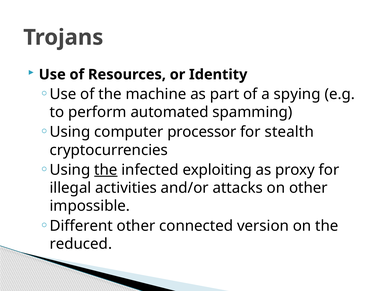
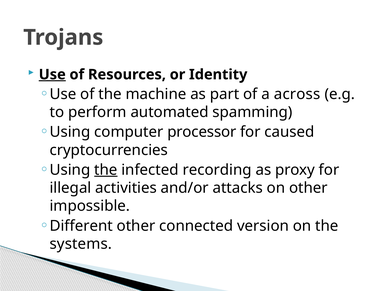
Use at (52, 75) underline: none -> present
spying: spying -> across
stealth: stealth -> caused
exploiting: exploiting -> recording
reduced: reduced -> systems
